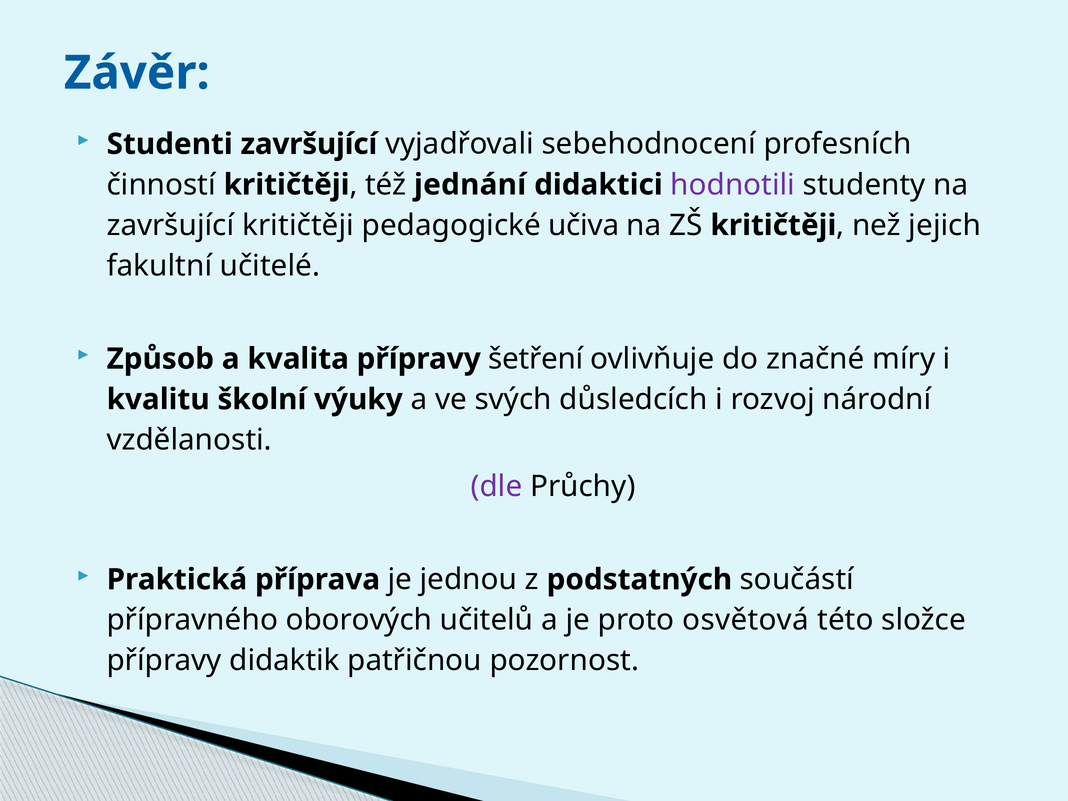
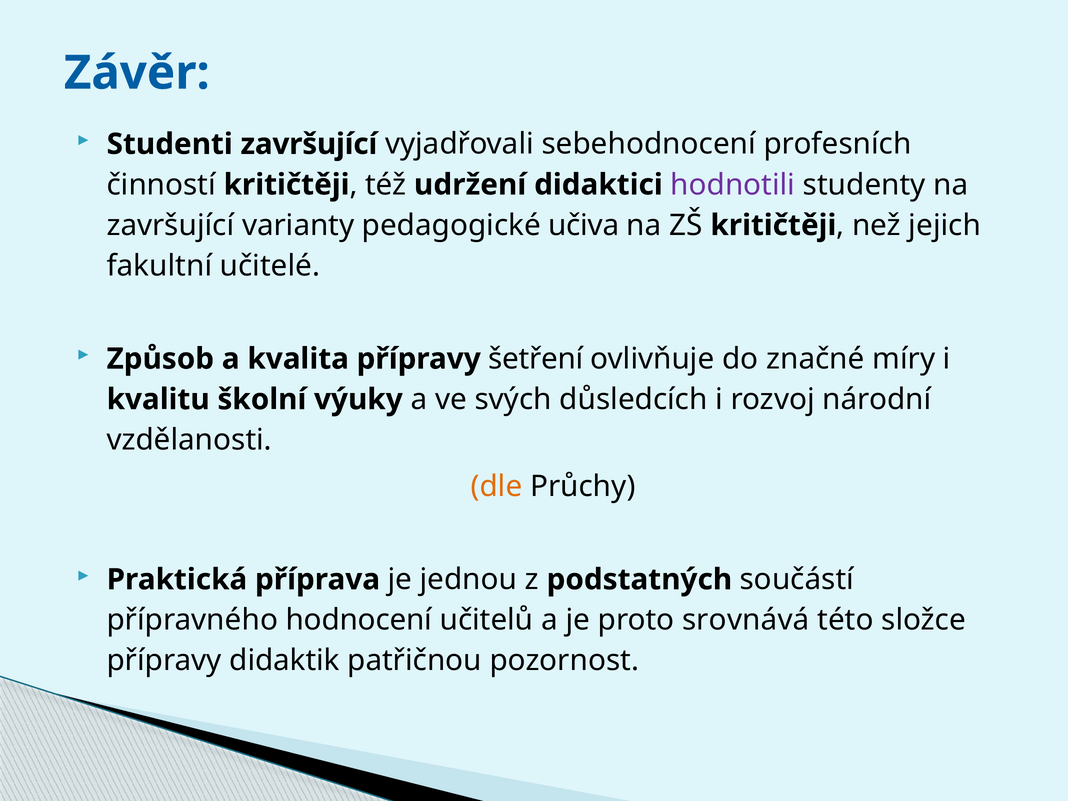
jednání: jednání -> udržení
završující kritičtěji: kritičtěji -> varianty
dle colour: purple -> orange
oborových: oborových -> hodnocení
osvětová: osvětová -> srovnává
